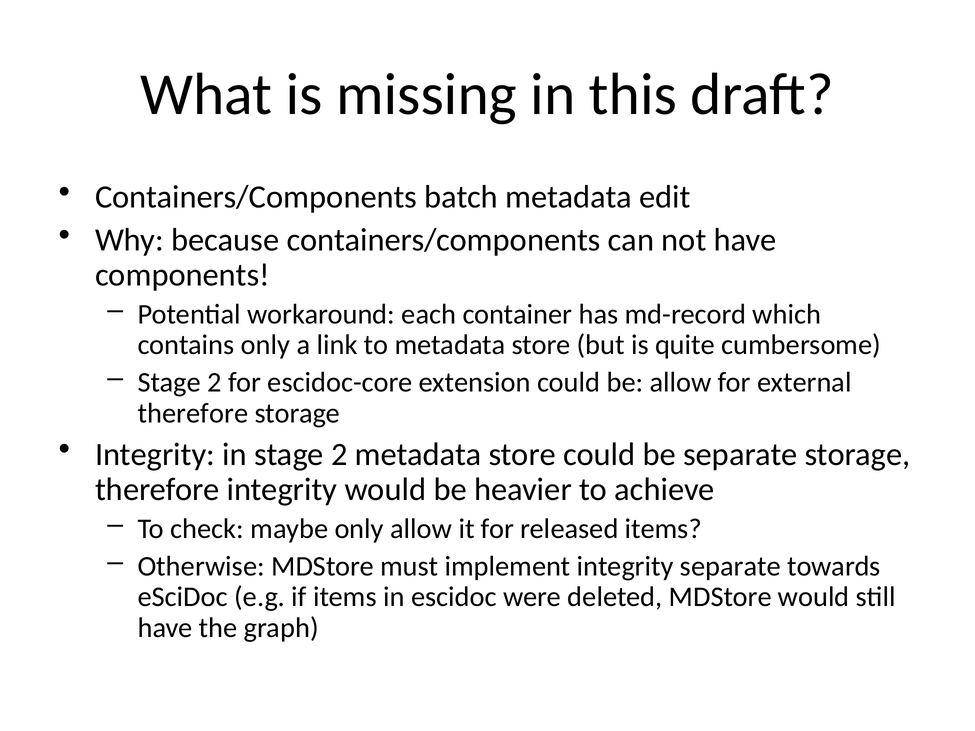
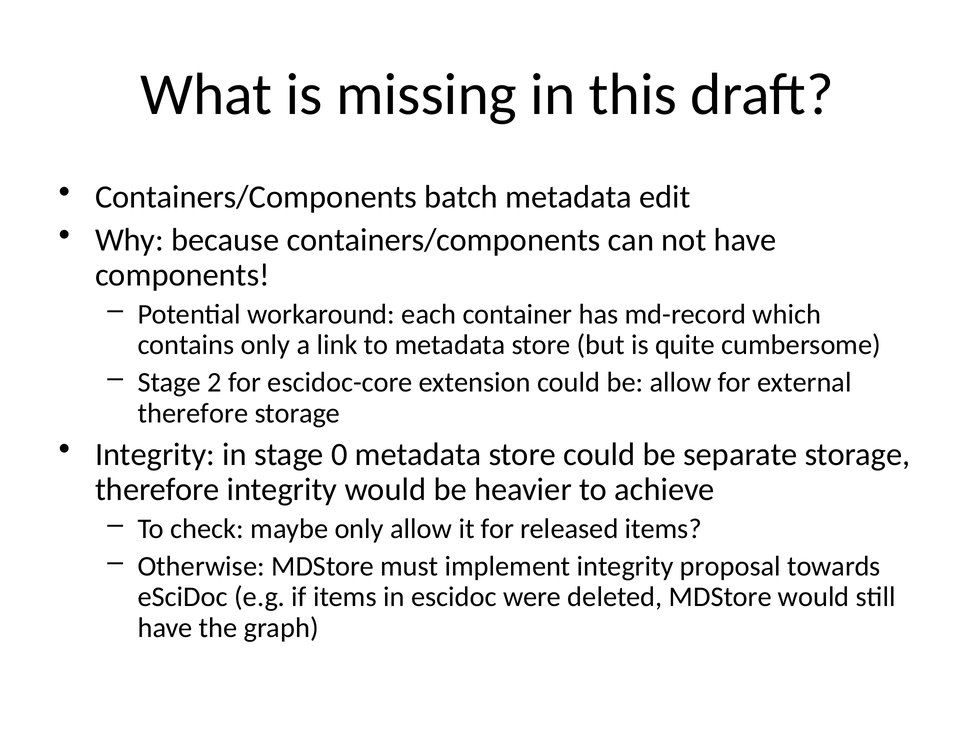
in stage 2: 2 -> 0
integrity separate: separate -> proposal
